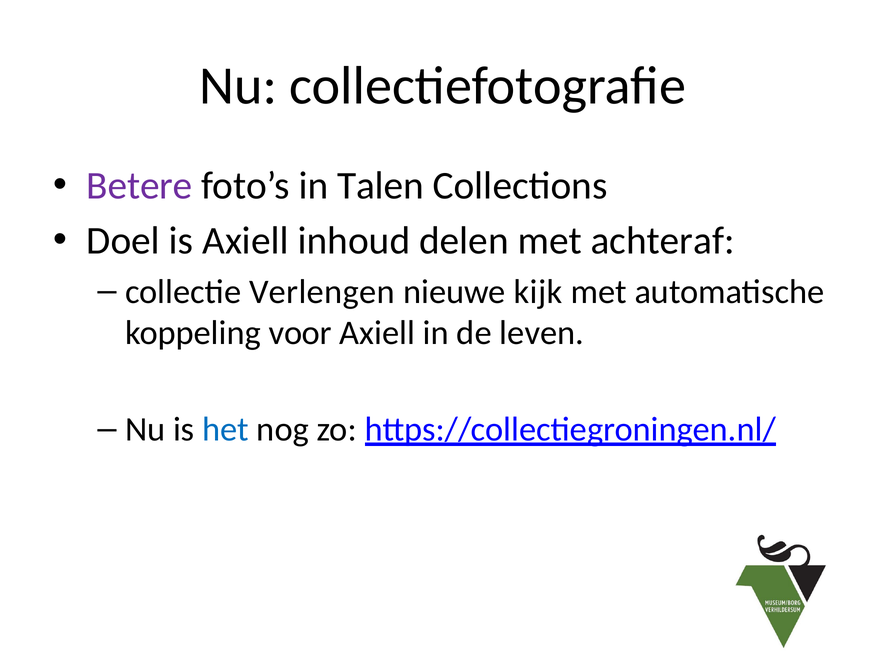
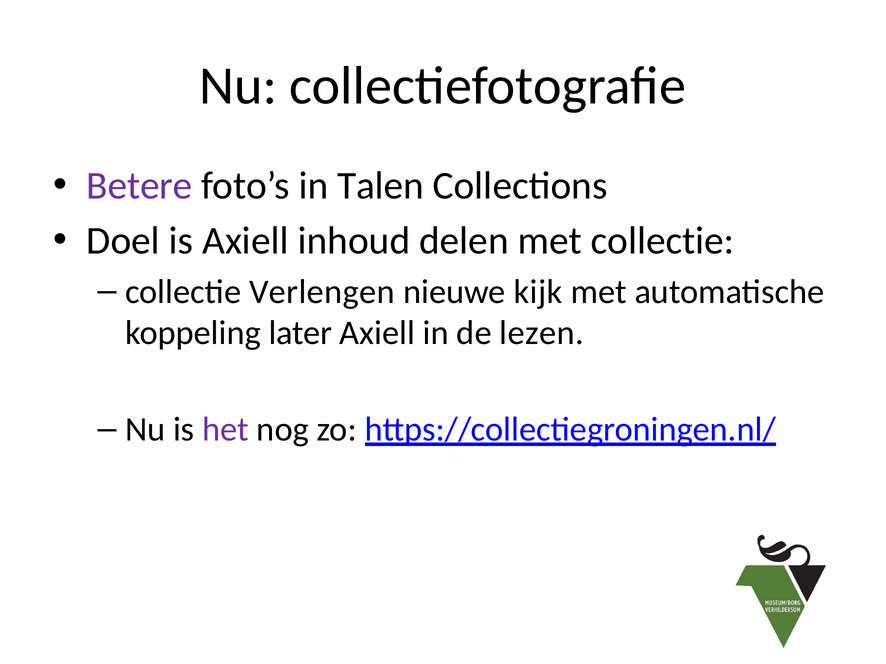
met achteraf: achteraf -> collectie
voor: voor -> later
leven: leven -> lezen
het colour: blue -> purple
